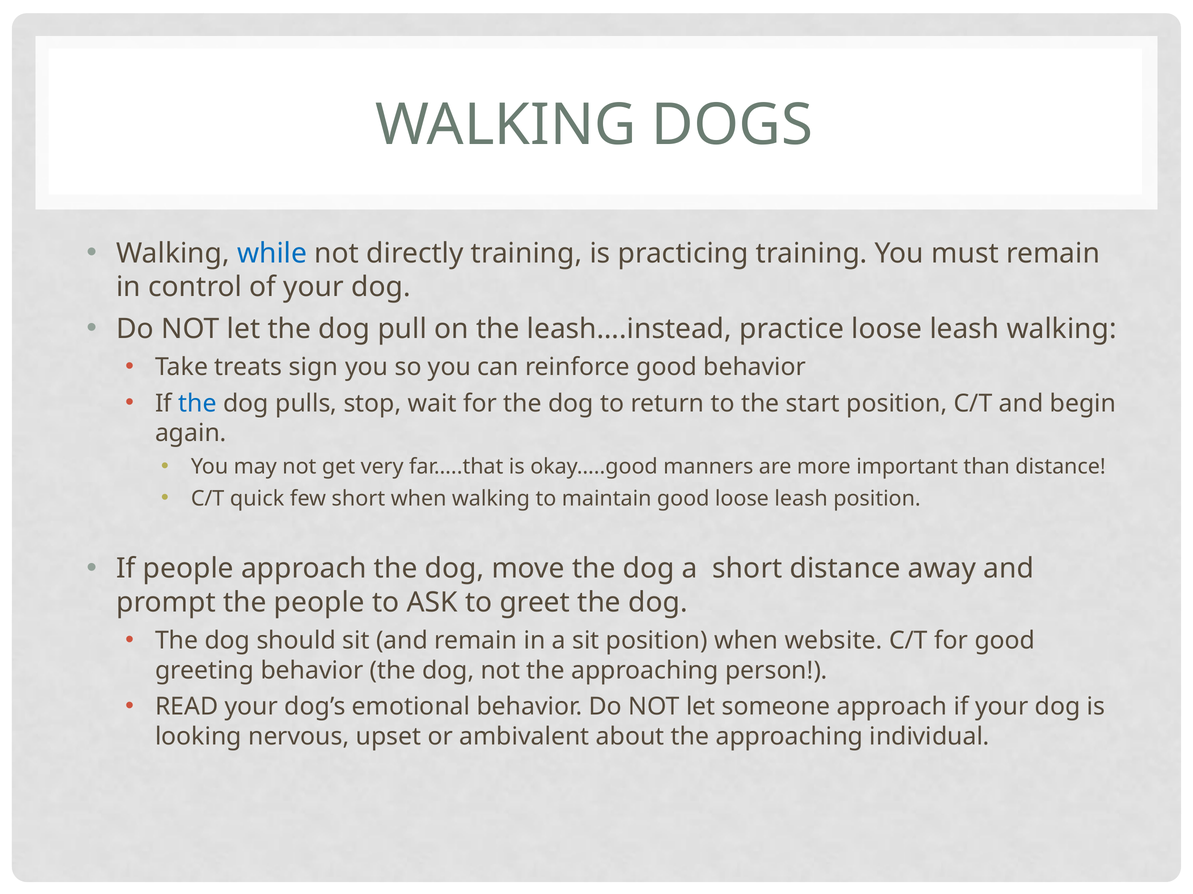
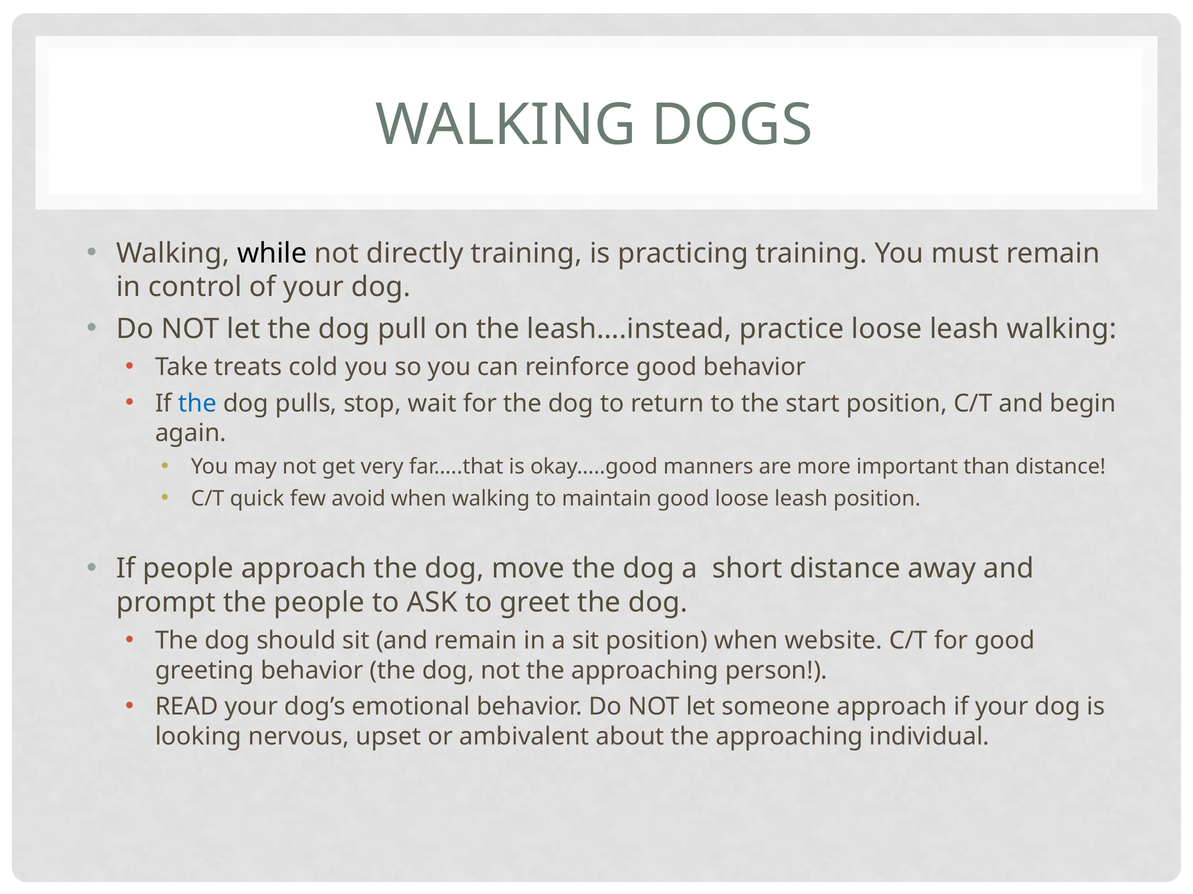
while colour: blue -> black
sign: sign -> cold
few short: short -> avoid
